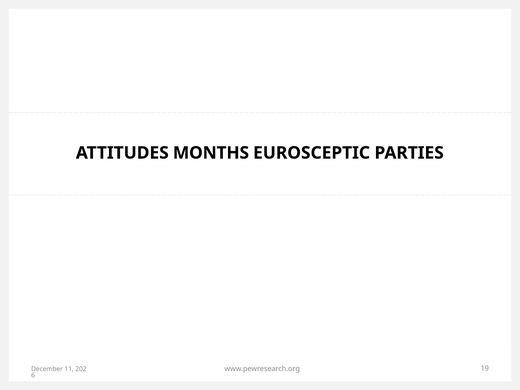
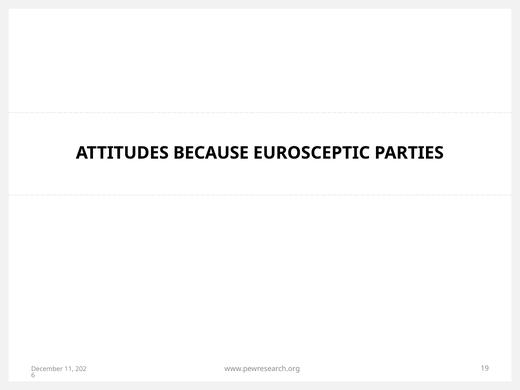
MONTHS: MONTHS -> BECAUSE
